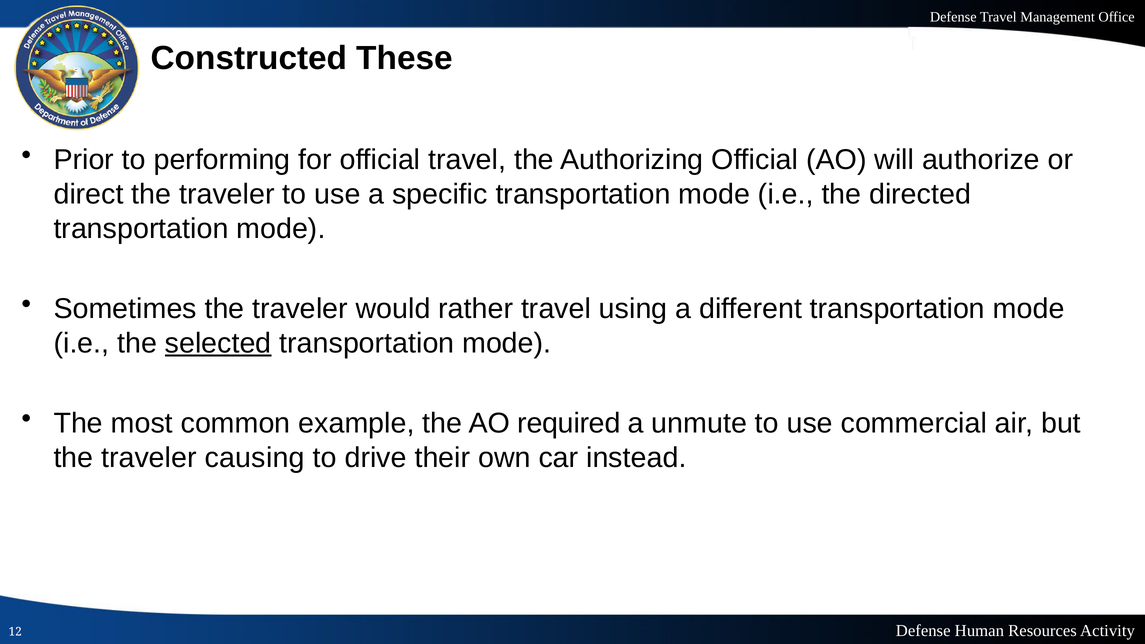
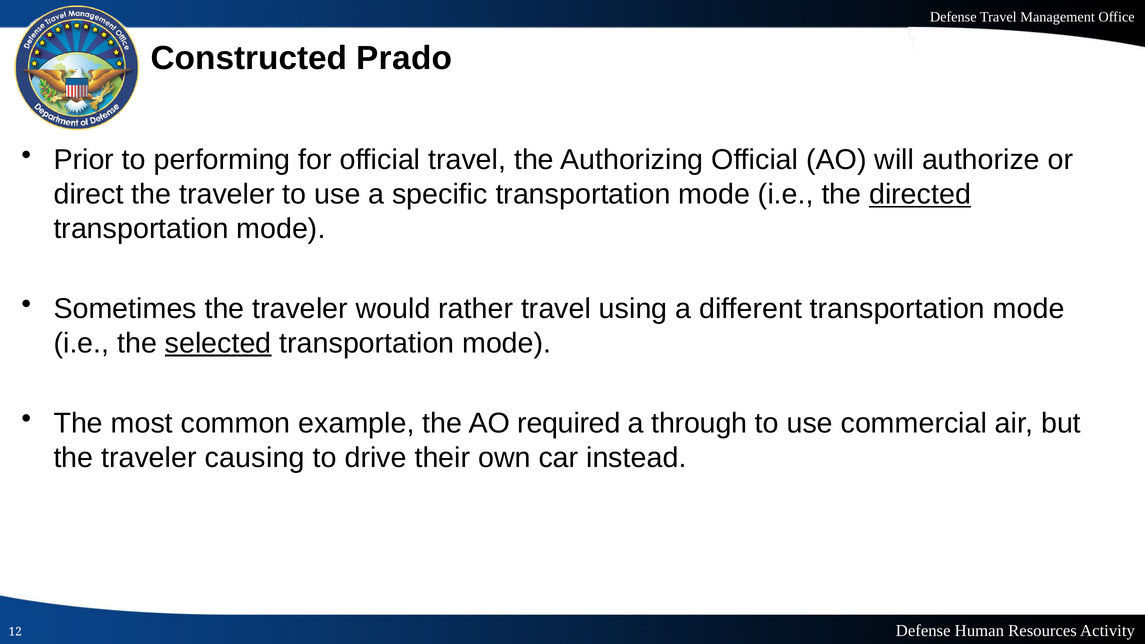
These: These -> Prado
directed underline: none -> present
unmute: unmute -> through
